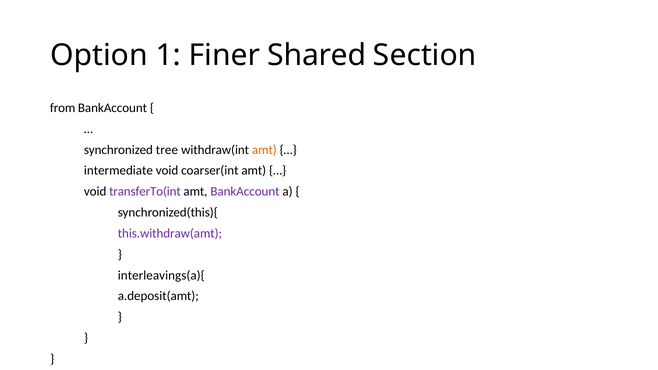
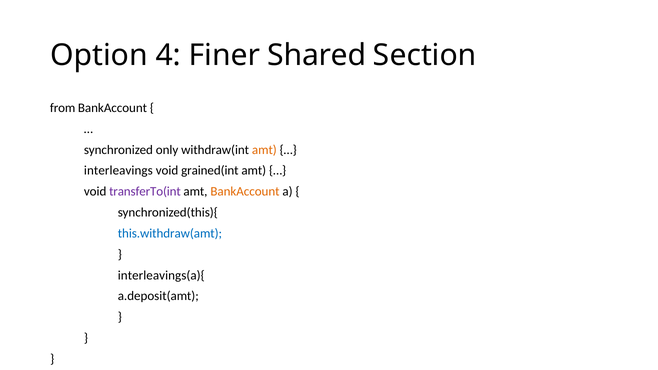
1: 1 -> 4
tree: tree -> only
intermediate: intermediate -> interleavings
coarser(int: coarser(int -> grained(int
BankAccount at (245, 192) colour: purple -> orange
this.withdraw(amt colour: purple -> blue
